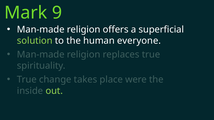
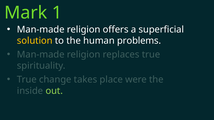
9: 9 -> 1
solution colour: light green -> yellow
everyone: everyone -> problems
